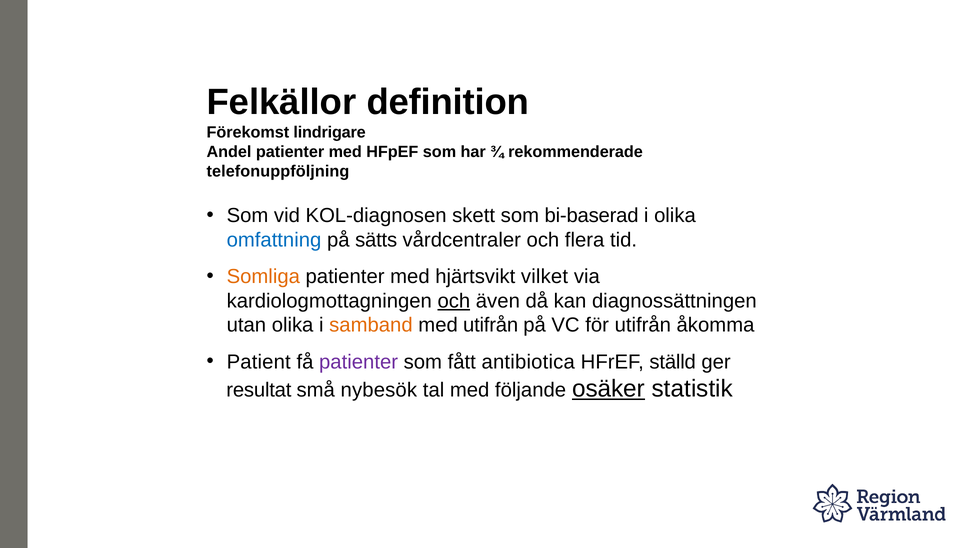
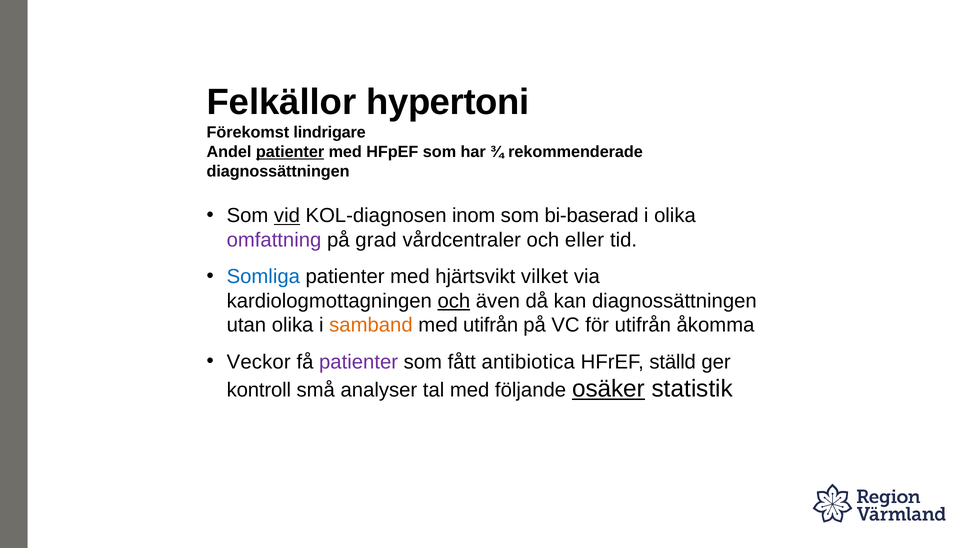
definition: definition -> hypertoni
patienter at (290, 152) underline: none -> present
telefonuppföljning at (278, 171): telefonuppföljning -> diagnossättningen
vid underline: none -> present
skett: skett -> inom
omfattning colour: blue -> purple
sätts: sätts -> grad
flera: flera -> eller
Somliga colour: orange -> blue
Patient: Patient -> Veckor
resultat: resultat -> kontroll
nybesök: nybesök -> analyser
